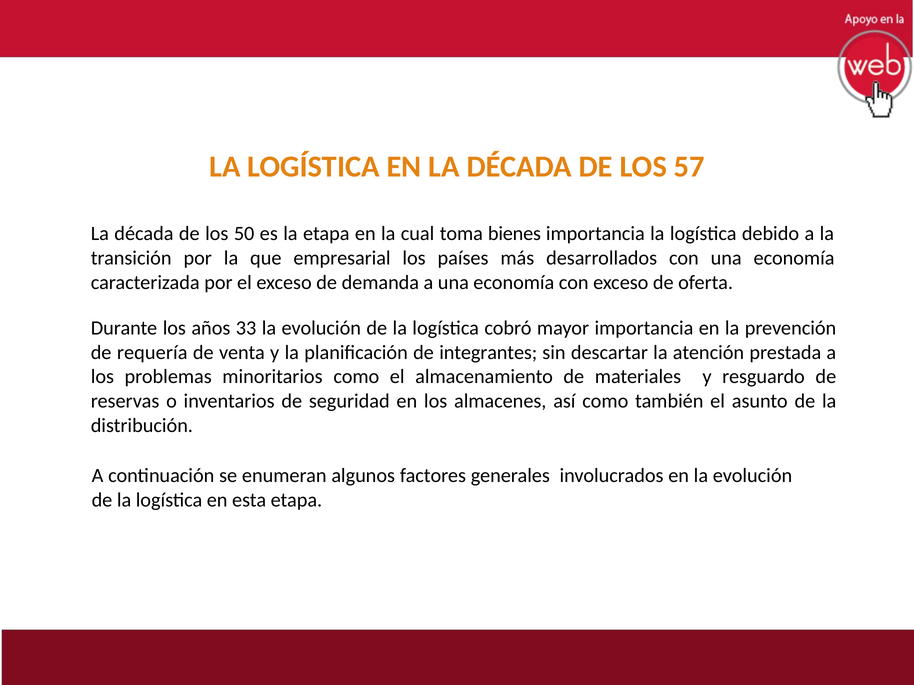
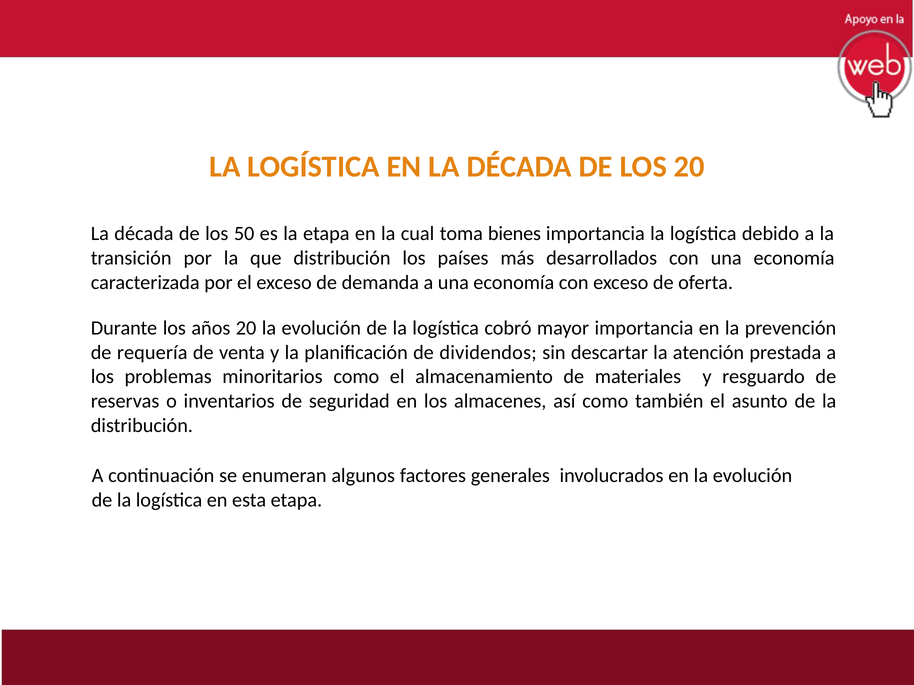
LOS 57: 57 -> 20
que empresarial: empresarial -> distribución
años 33: 33 -> 20
integrantes: integrantes -> dividendos
